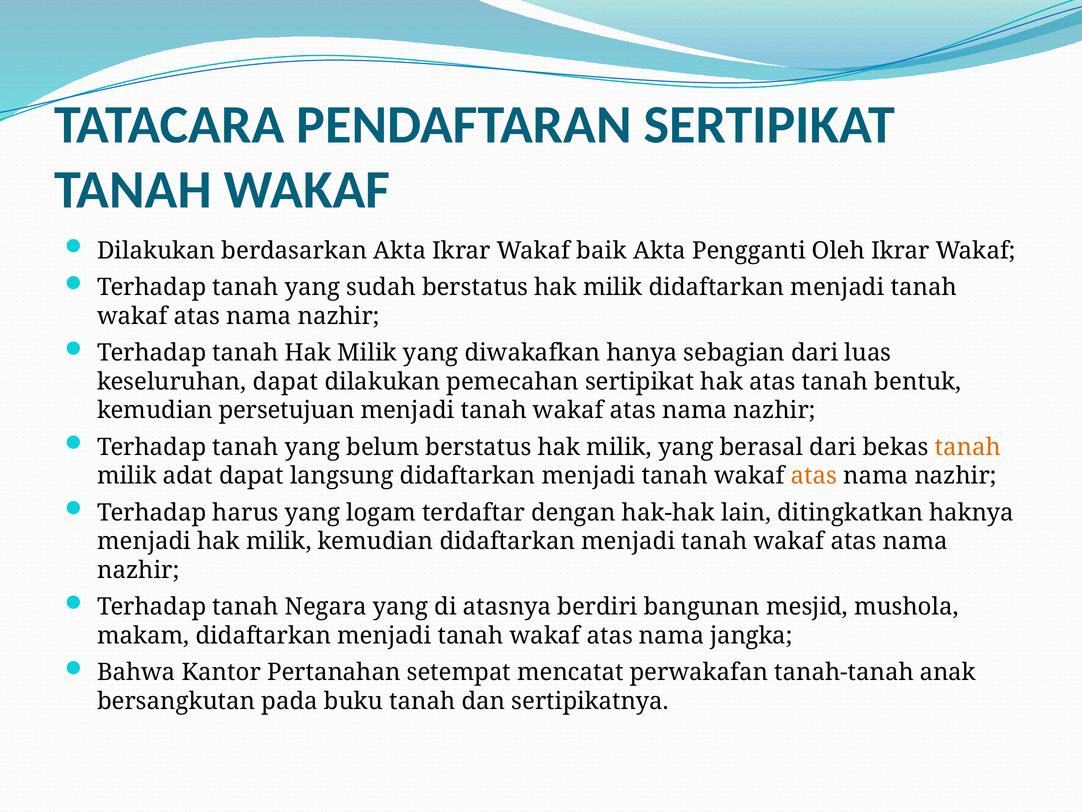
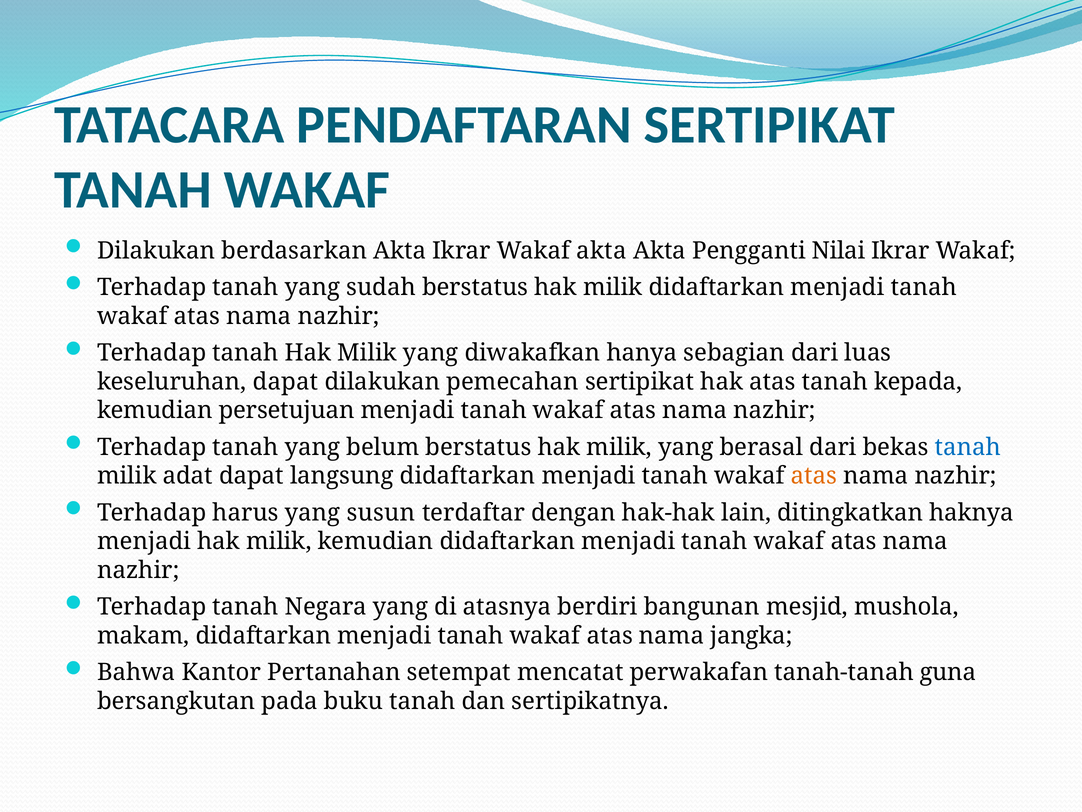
Wakaf baik: baik -> akta
Oleh: Oleh -> Nilai
bentuk: bentuk -> kepada
tanah at (968, 447) colour: orange -> blue
logam: logam -> susun
anak: anak -> guna
